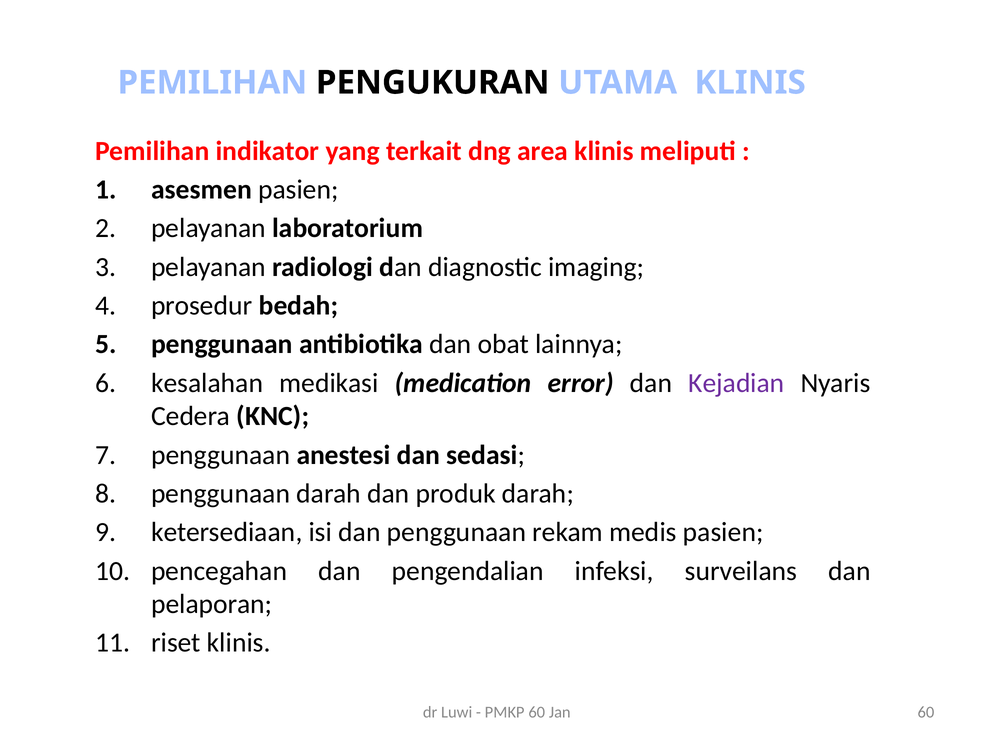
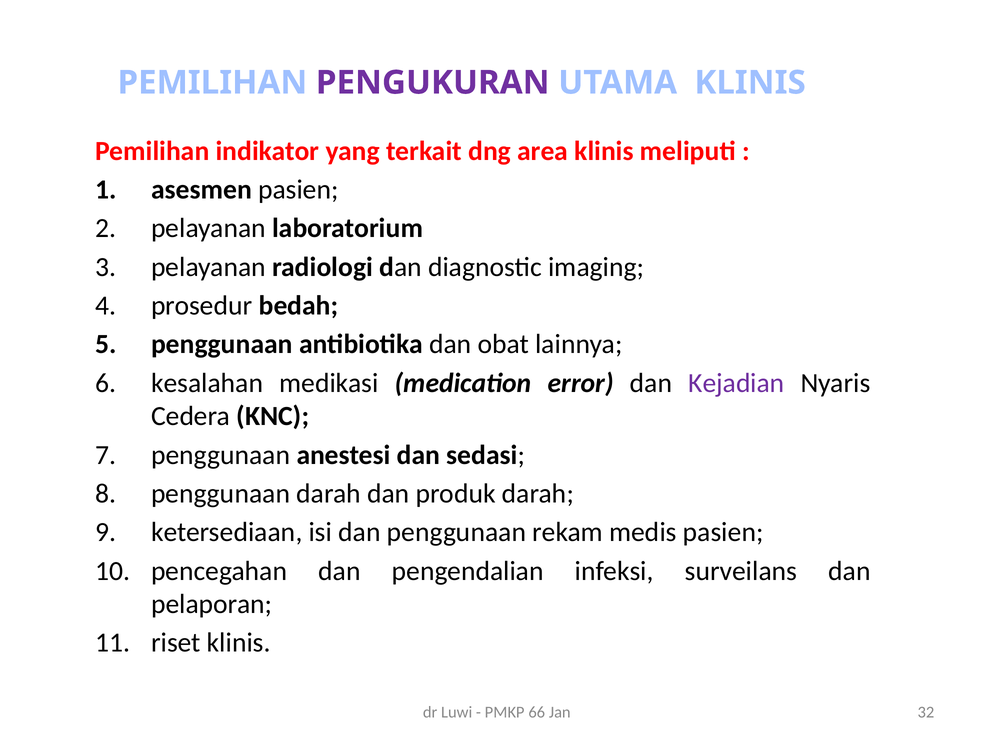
PENGUKURAN colour: black -> purple
PMKP 60: 60 -> 66
Jan 60: 60 -> 32
